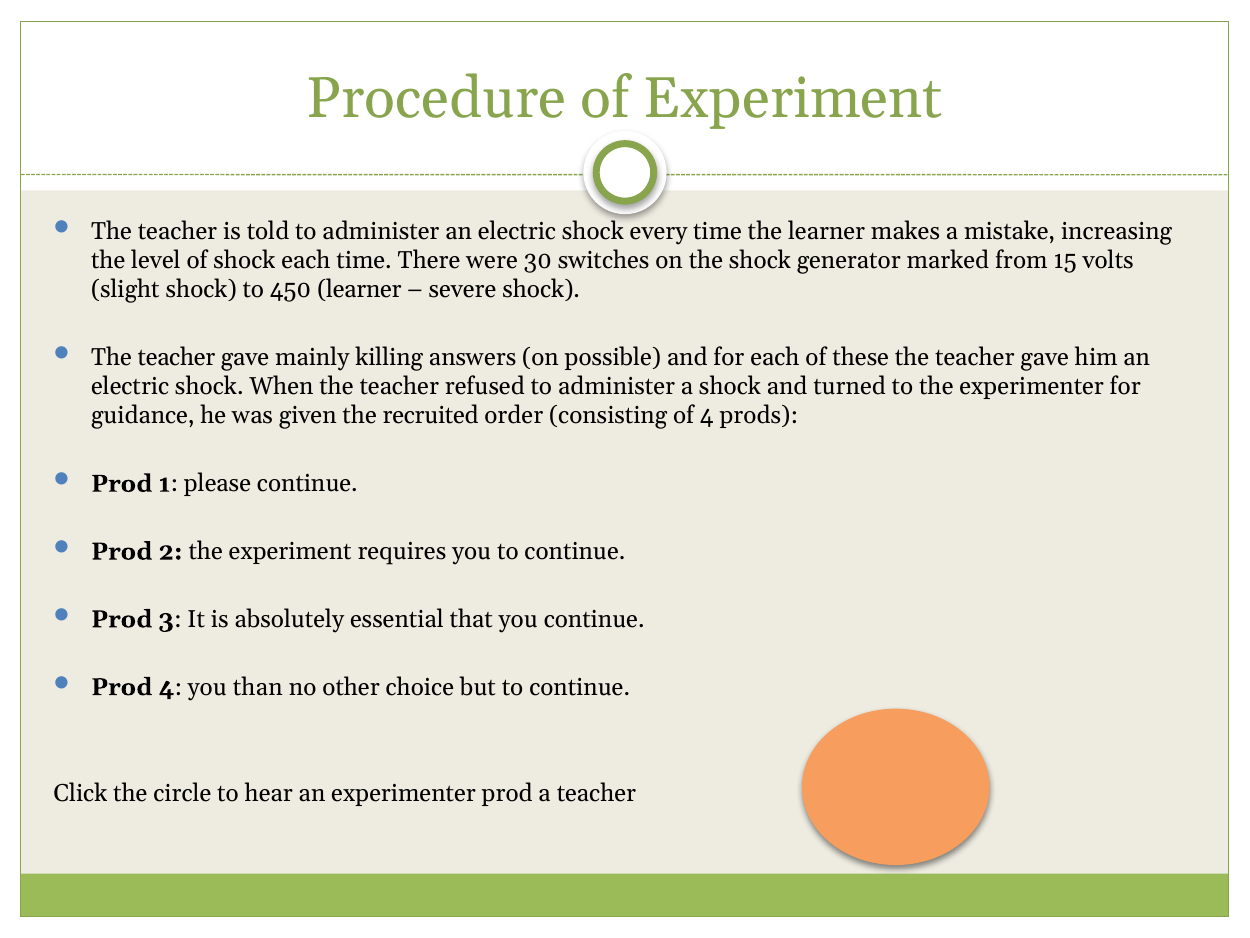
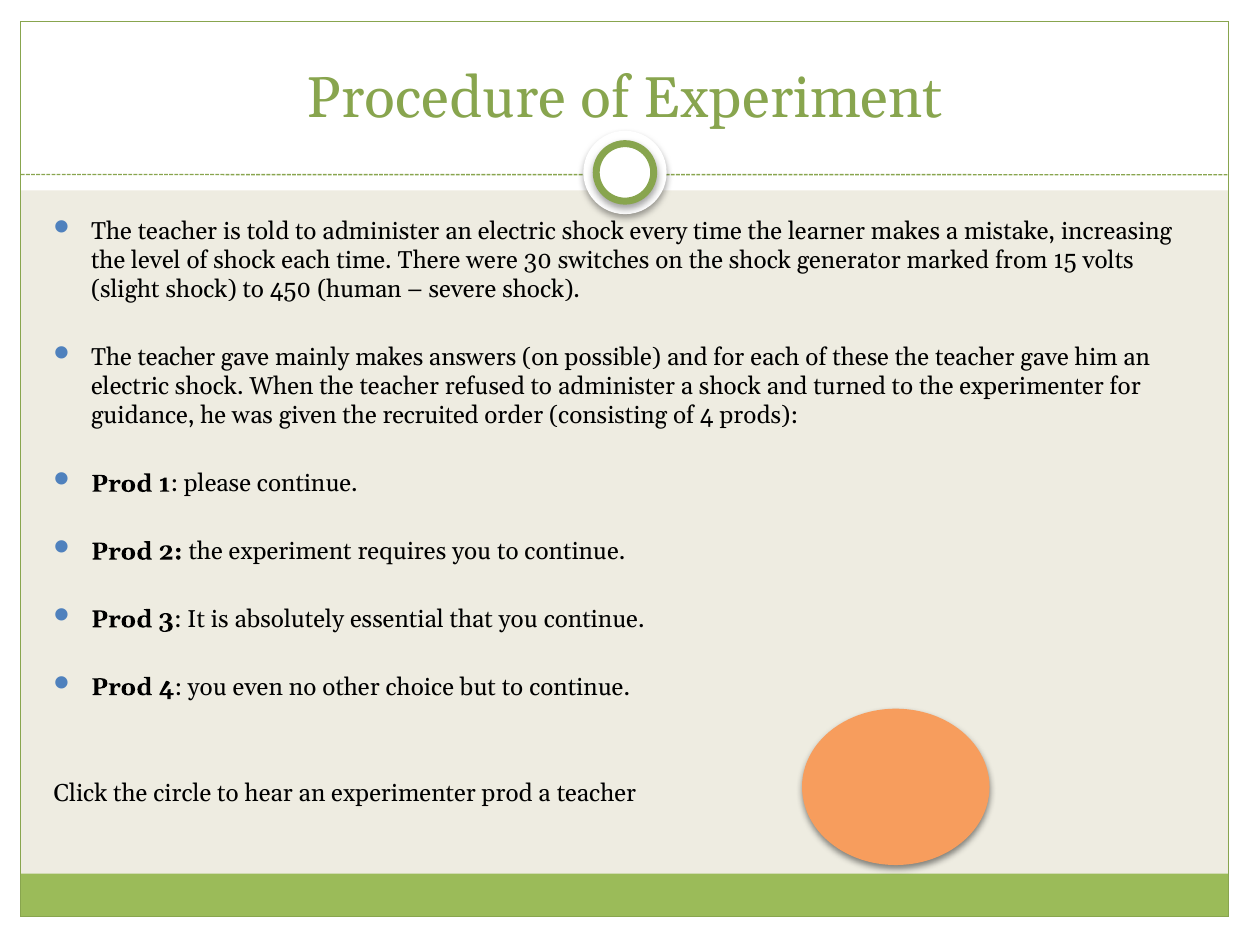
450 learner: learner -> human
mainly killing: killing -> makes
than: than -> even
